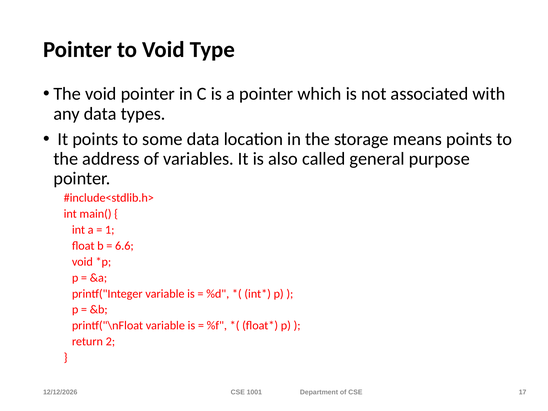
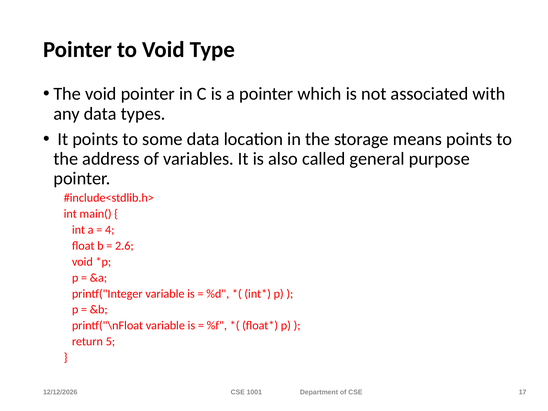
1: 1 -> 4
6.6: 6.6 -> 2.6
2: 2 -> 5
